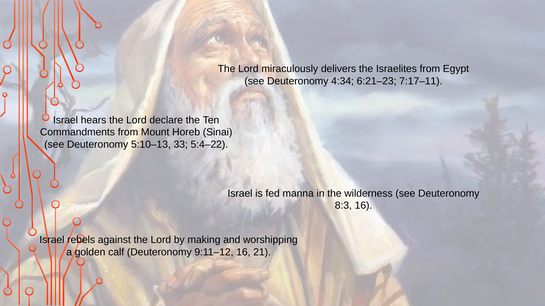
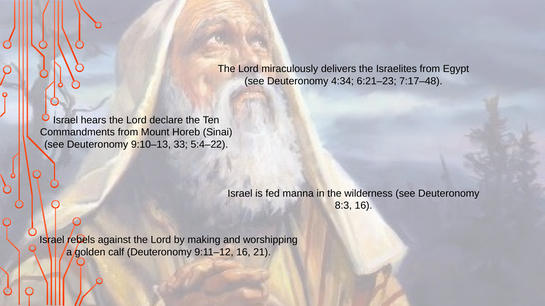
7:17–11: 7:17–11 -> 7:17–48
5:10–13: 5:10–13 -> 9:10–13
